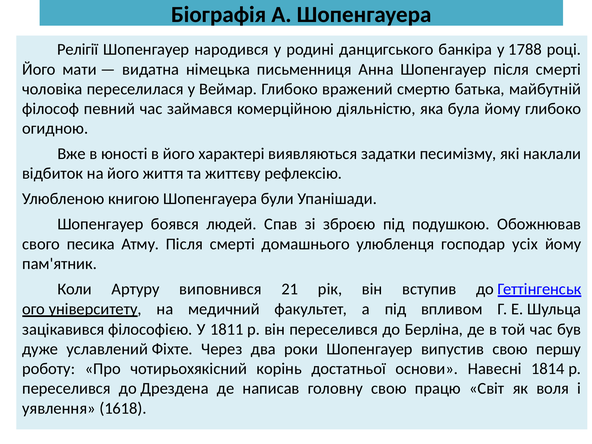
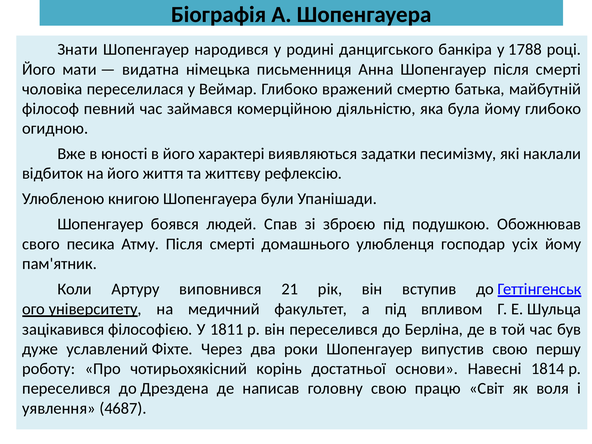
Релігії: Релігії -> Знати
1618: 1618 -> 4687
